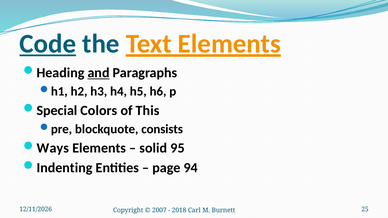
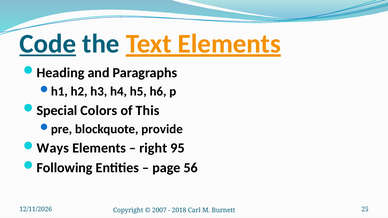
and underline: present -> none
consists: consists -> provide
solid: solid -> right
Indenting: Indenting -> Following
94: 94 -> 56
